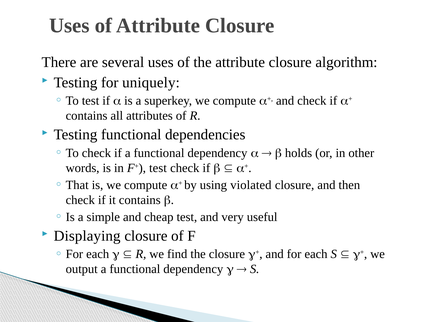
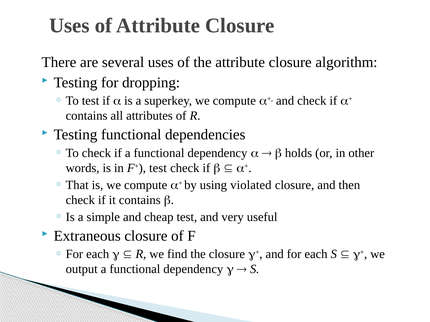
uniquely: uniquely -> dropping
Displaying: Displaying -> Extraneous
